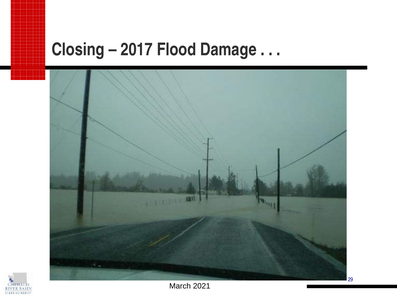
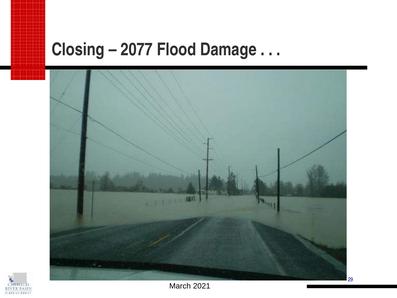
2017: 2017 -> 2077
